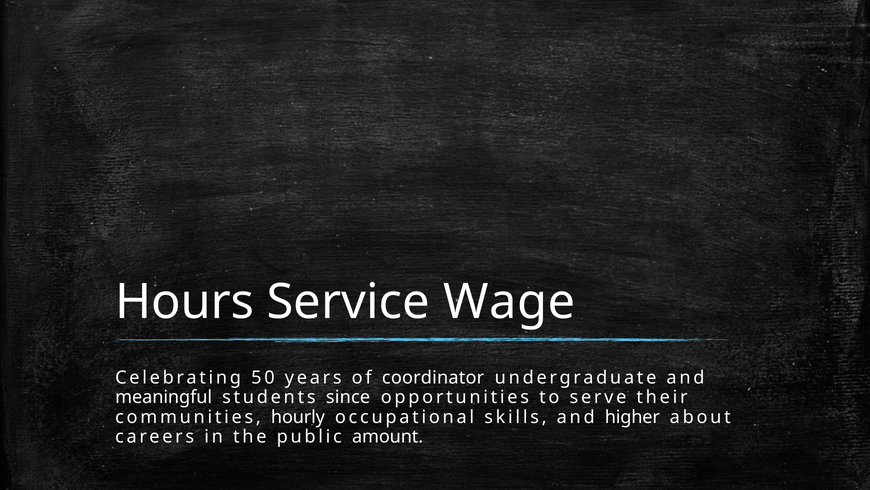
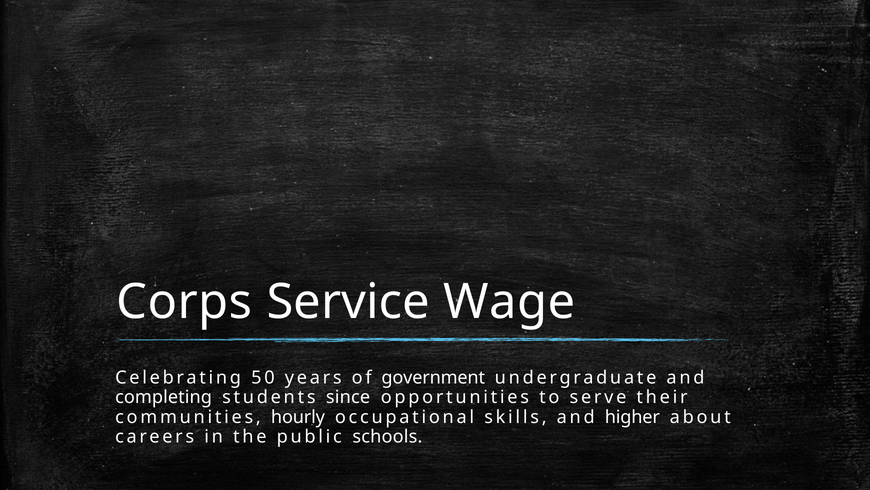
Hours: Hours -> Corps
coordinator: coordinator -> government
meaningful: meaningful -> completing
amount: amount -> schools
